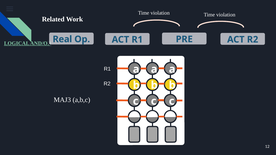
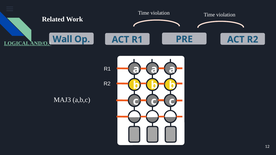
Real: Real -> Wall
